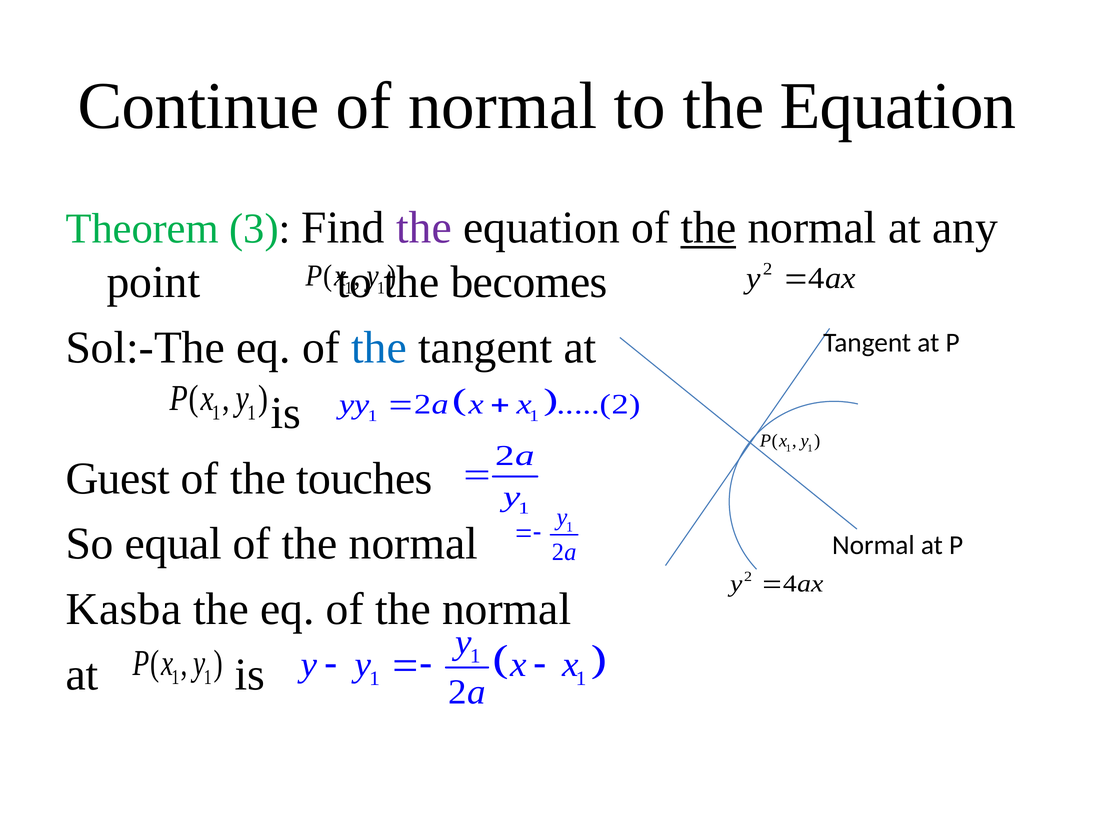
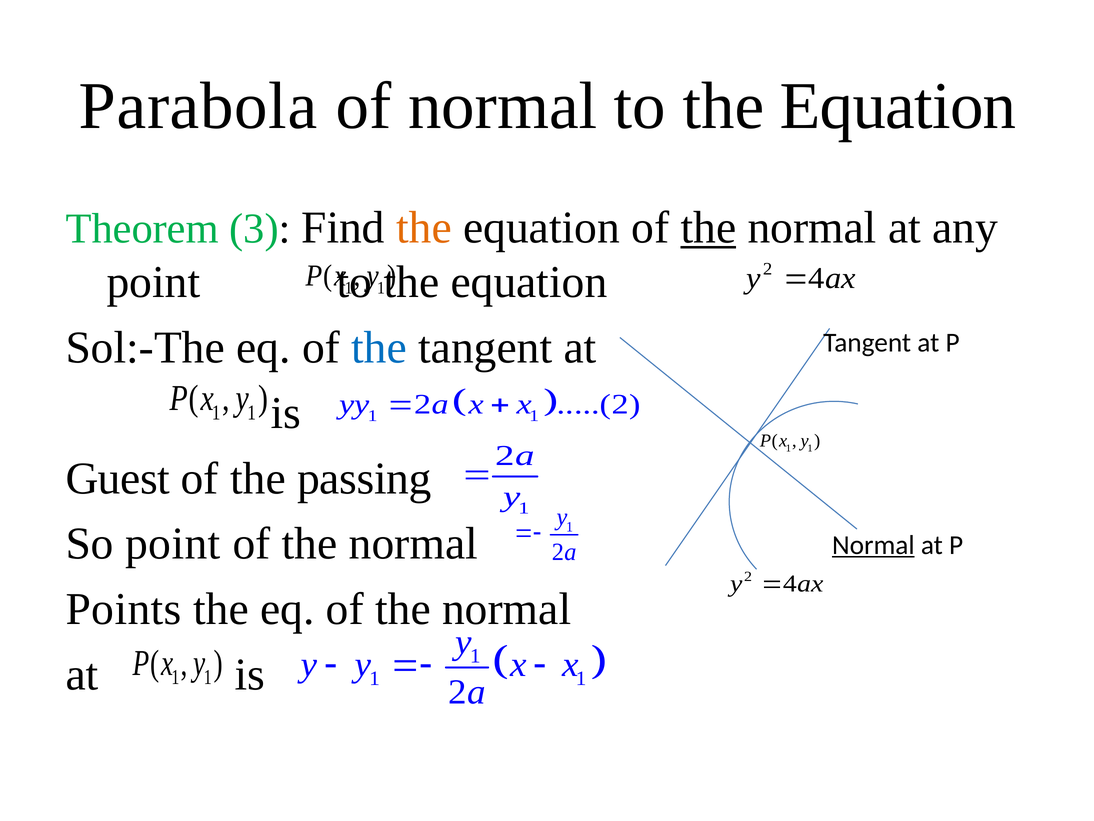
Continue: Continue -> Parabola
the at (424, 227) colour: purple -> orange
becomes at (529, 282): becomes -> equation
touches: touches -> passing
So equal: equal -> point
Normal at (873, 545) underline: none -> present
Kasba: Kasba -> Points
